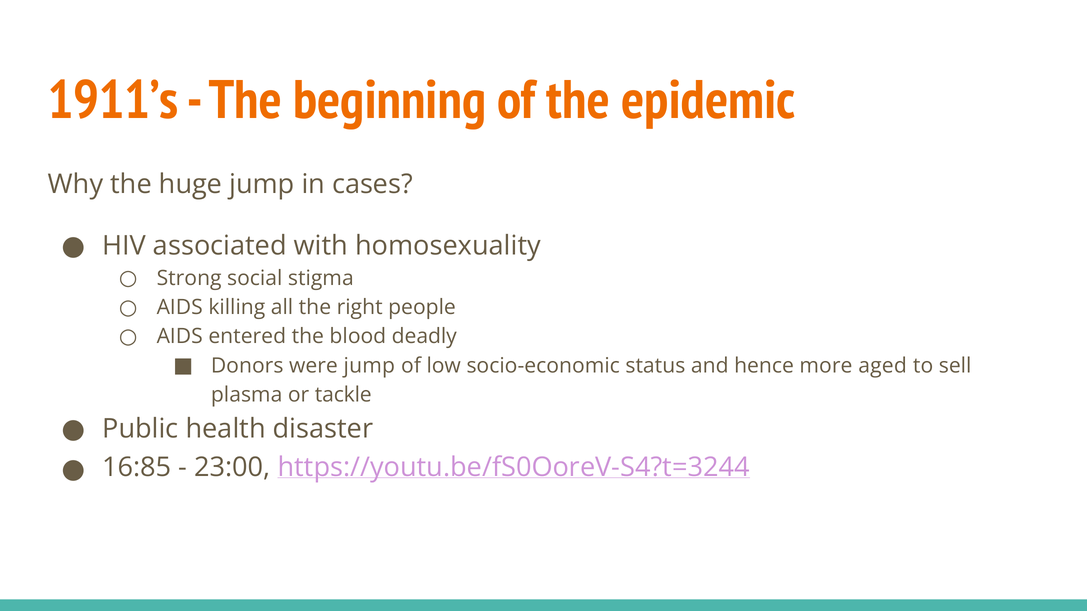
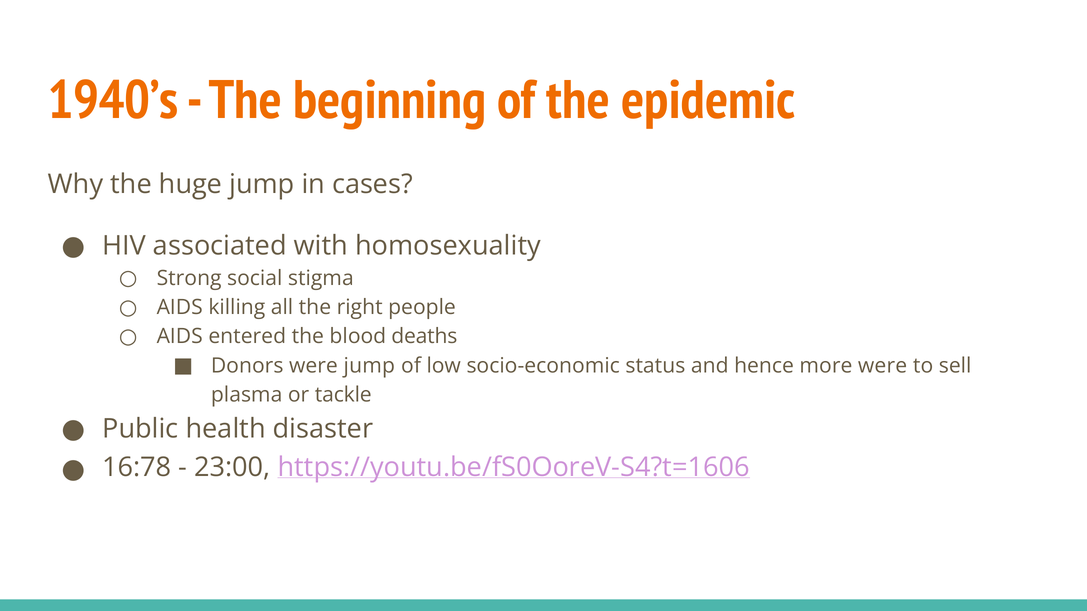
1911’s: 1911’s -> 1940’s
deadly: deadly -> deaths
more aged: aged -> were
16:85: 16:85 -> 16:78
https://youtu.be/fS0OoreV-S4?t=3244: https://youtu.be/fS0OoreV-S4?t=3244 -> https://youtu.be/fS0OoreV-S4?t=1606
